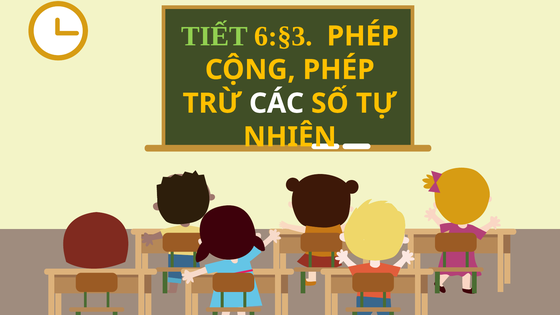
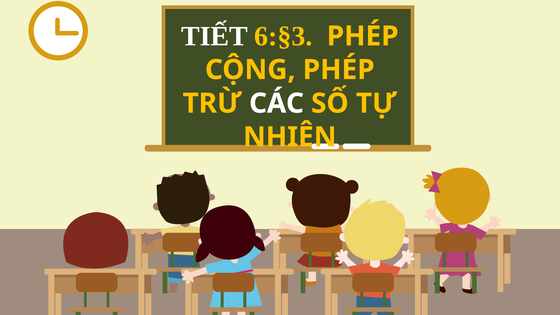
TIẾT colour: light green -> white
